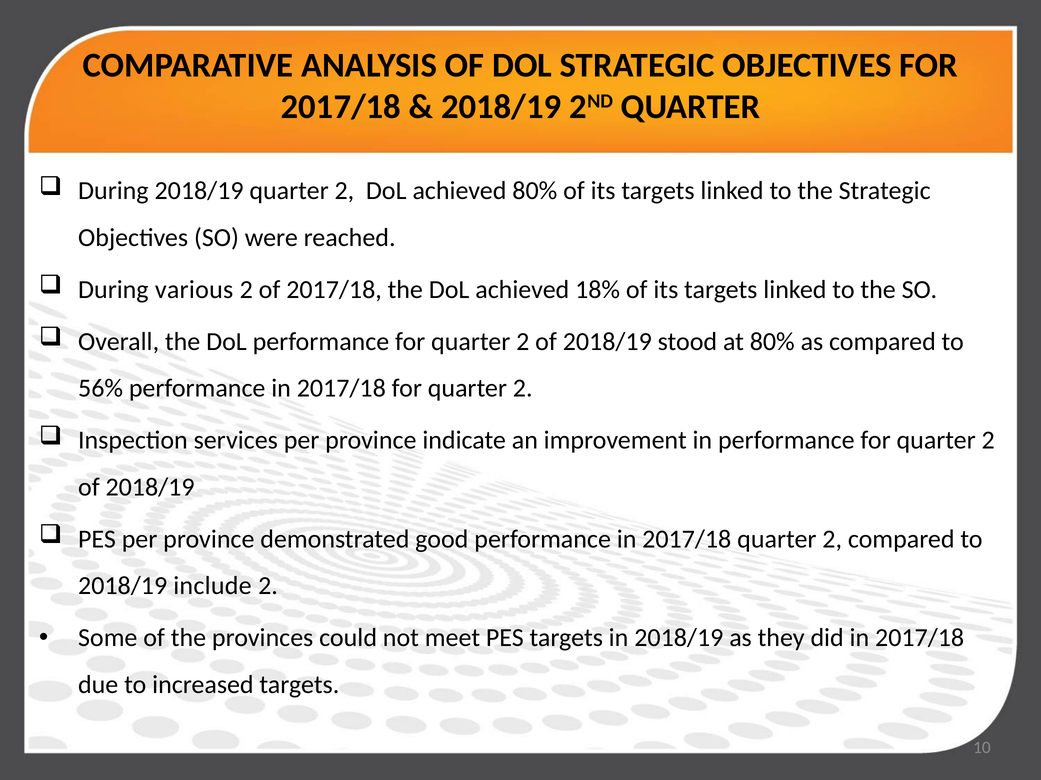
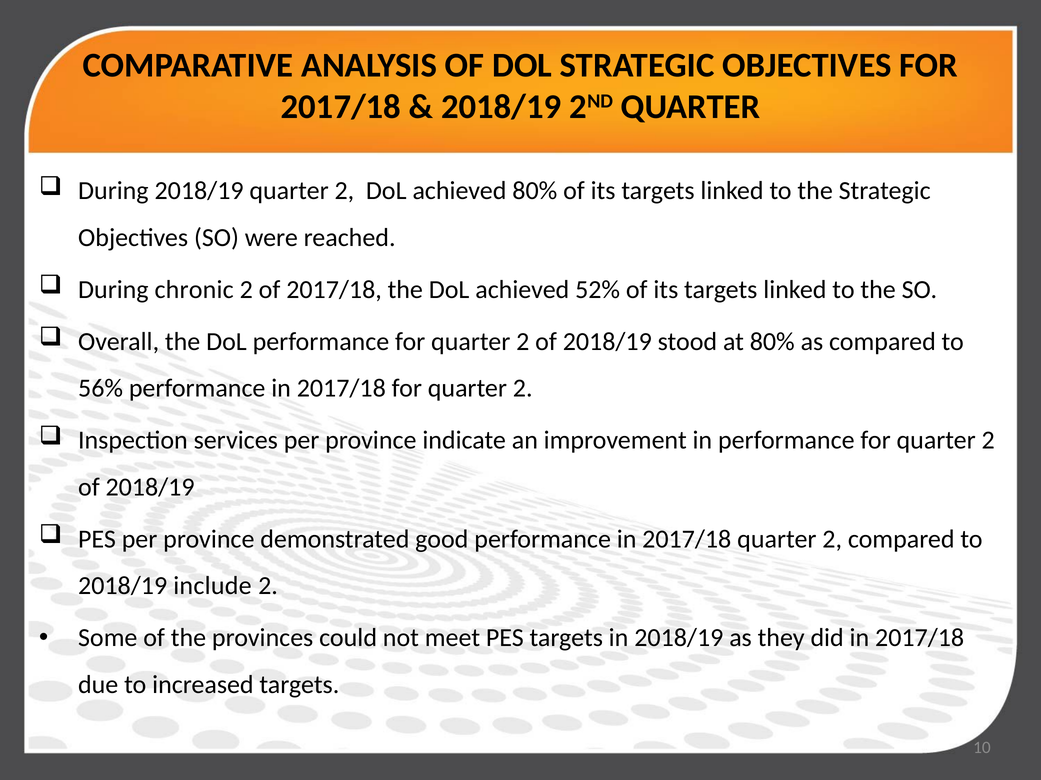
various: various -> chronic
18%: 18% -> 52%
